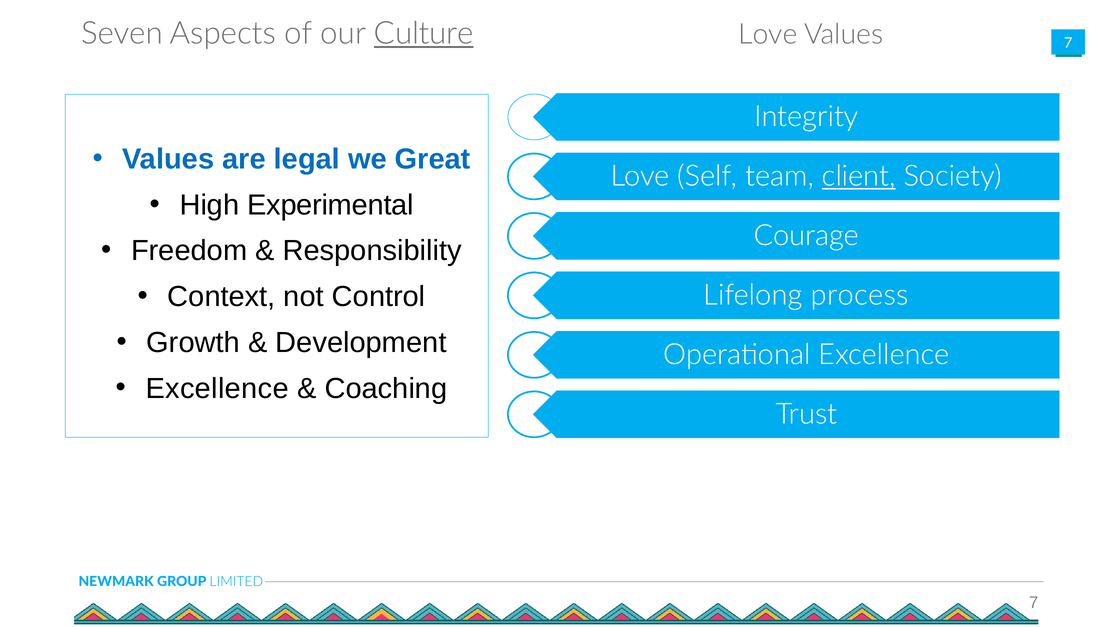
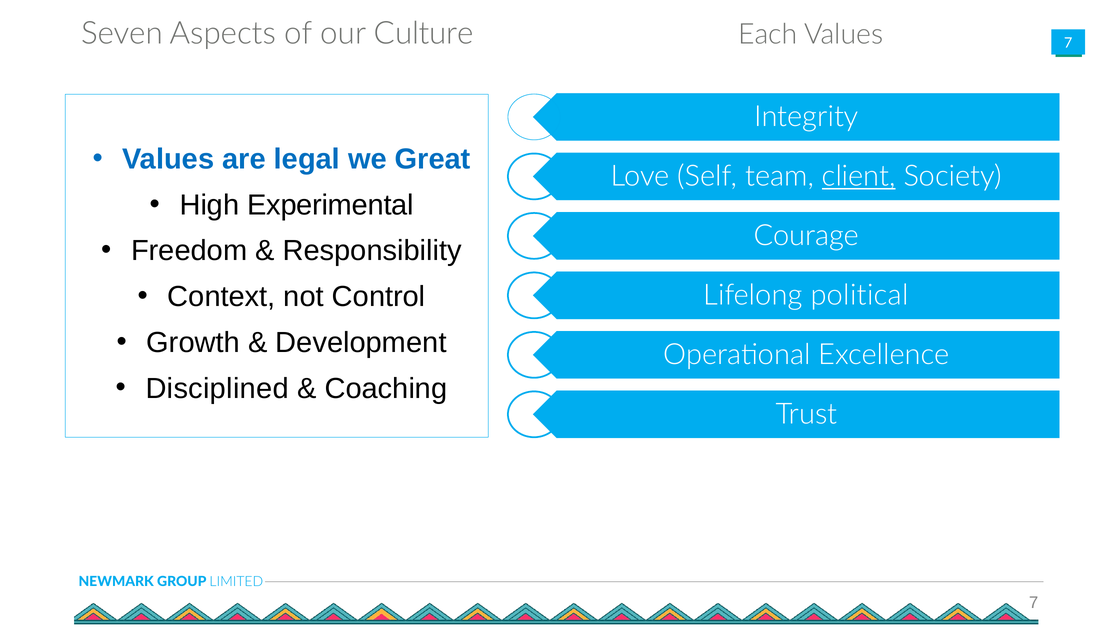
Culture underline: present -> none
Love at (768, 34): Love -> Each
process: process -> political
Excellence at (217, 389): Excellence -> Disciplined
